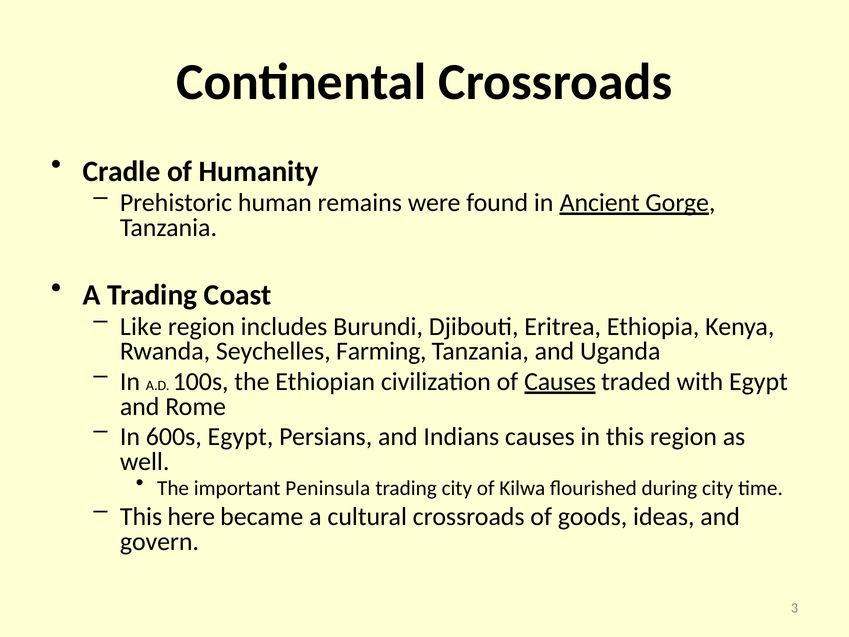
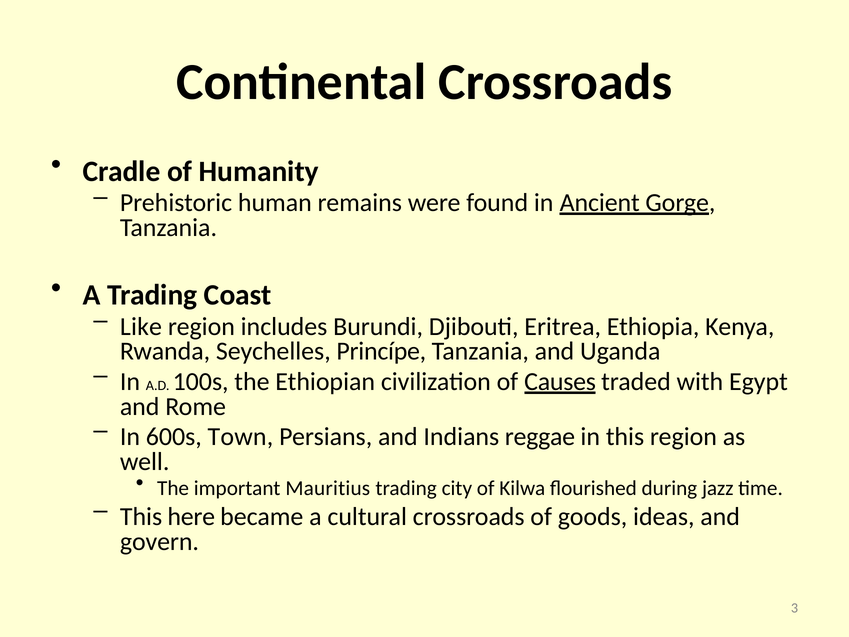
Farming: Farming -> Princípe
600s Egypt: Egypt -> Town
Indians causes: causes -> reggae
Peninsula: Peninsula -> Mauritius
during city: city -> jazz
